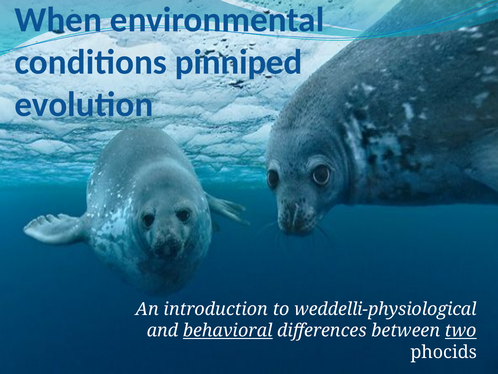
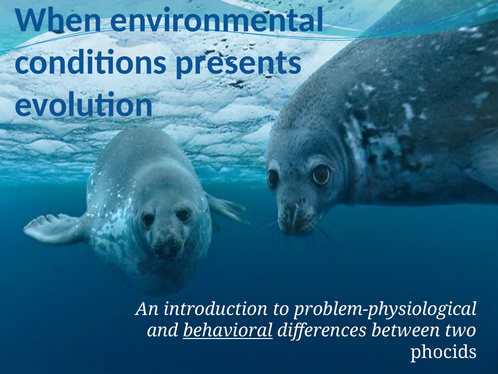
pinniped: pinniped -> presents
weddelli-physiological: weddelli-physiological -> problem-physiological
two underline: present -> none
